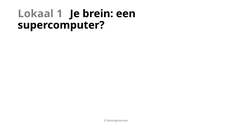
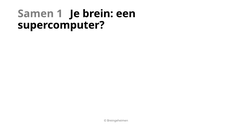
Lokaal: Lokaal -> Samen
